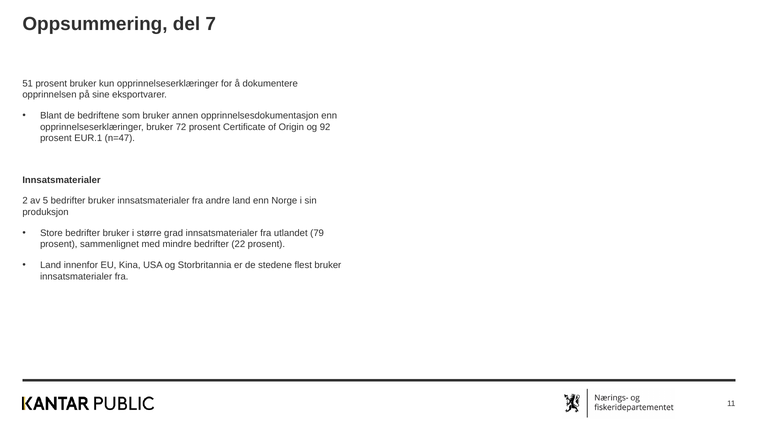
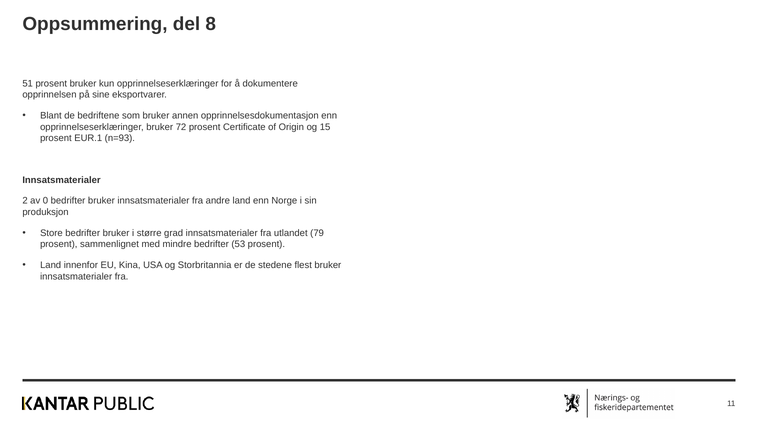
7: 7 -> 8
92: 92 -> 15
n=47: n=47 -> n=93
5: 5 -> 0
22: 22 -> 53
